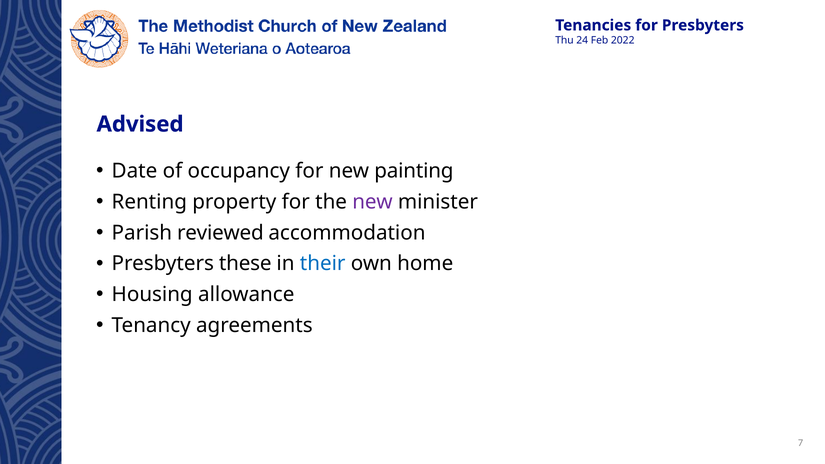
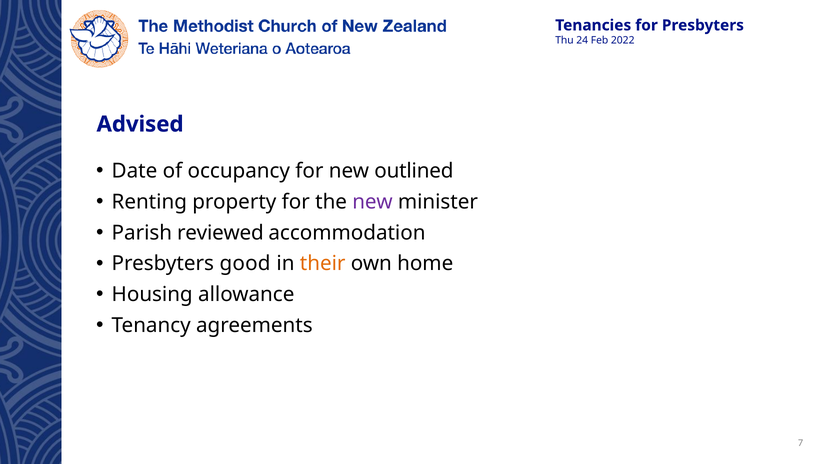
painting: painting -> outlined
these: these -> good
their colour: blue -> orange
